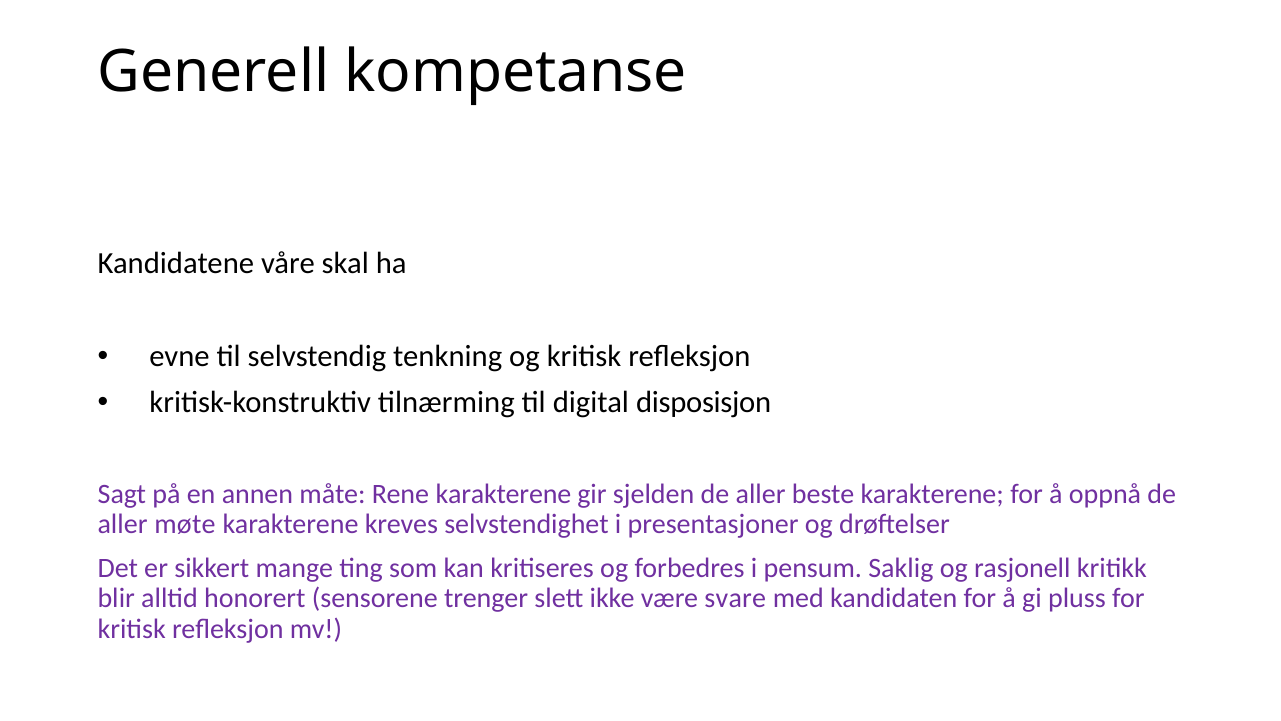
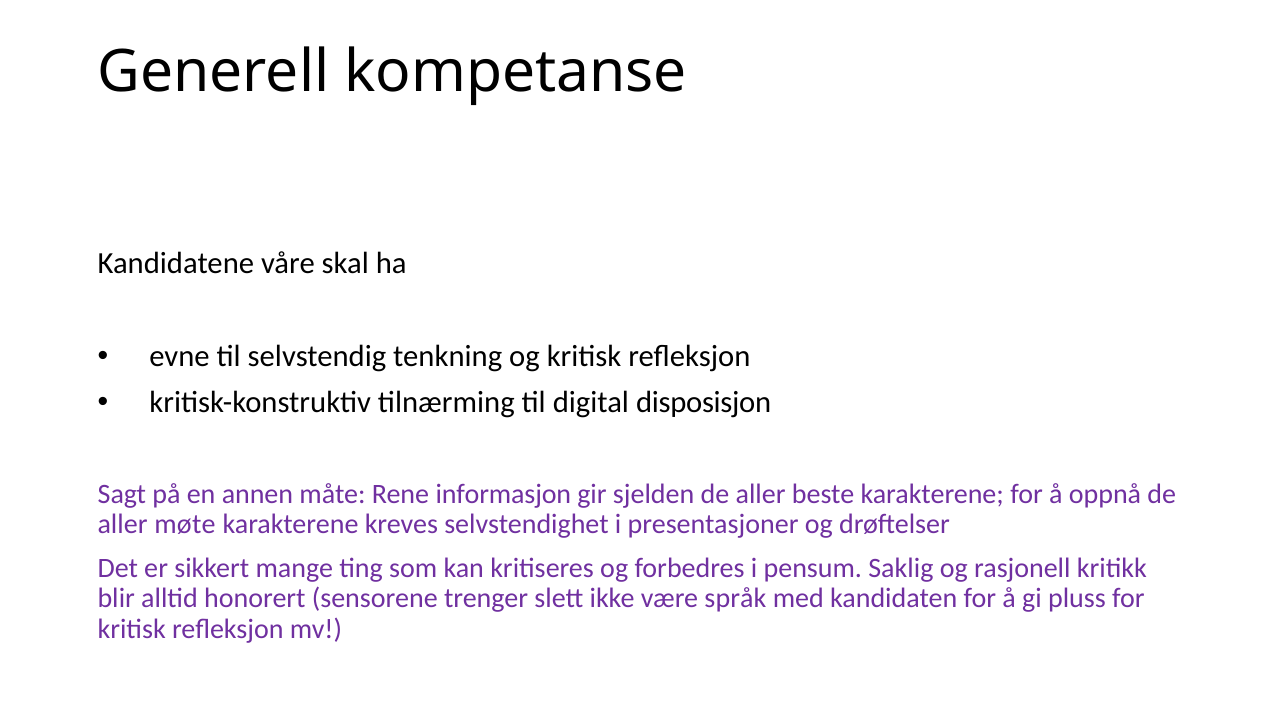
Rene karakterene: karakterene -> informasjon
svare: svare -> språk
